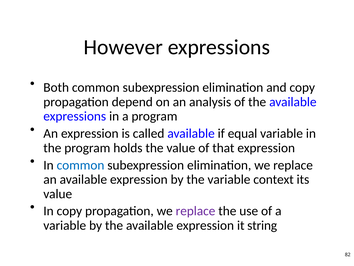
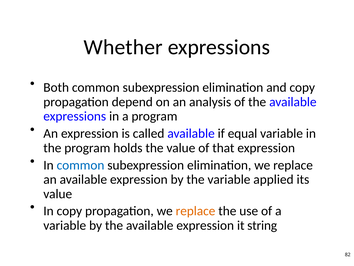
However: However -> Whether
context: context -> applied
replace at (196, 211) colour: purple -> orange
